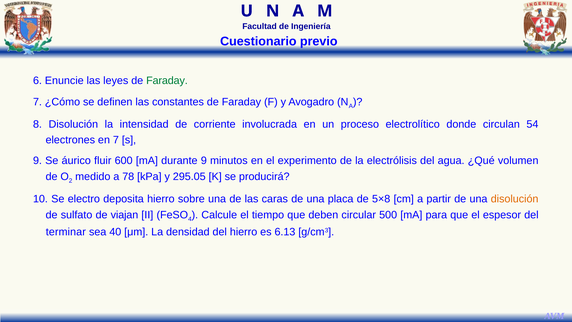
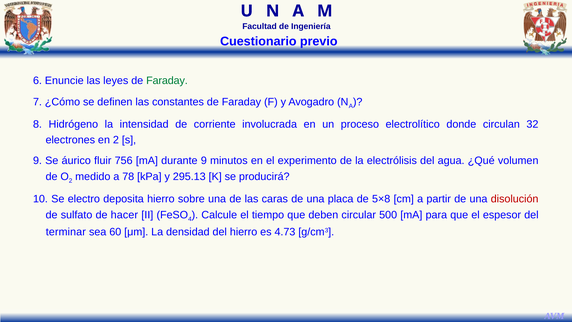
8 Disolución: Disolución -> Hidrógeno
54: 54 -> 32
en 7: 7 -> 2
600: 600 -> 756
295.05: 295.05 -> 295.13
disolución at (515, 199) colour: orange -> red
viajan: viajan -> hacer
40: 40 -> 60
6.13: 6.13 -> 4.73
